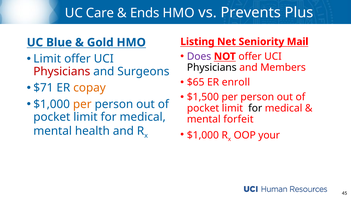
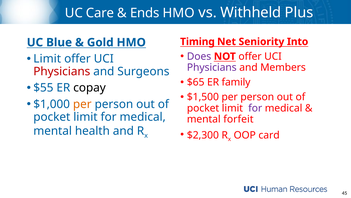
Prevents: Prevents -> Withheld
Listing: Listing -> Timing
Mail: Mail -> Into
Physicians at (212, 67) colour: black -> purple
enroll: enroll -> family
$71: $71 -> $55
copay colour: orange -> black
for at (255, 108) colour: black -> purple
$1,000 at (203, 135): $1,000 -> $2,300
your: your -> card
